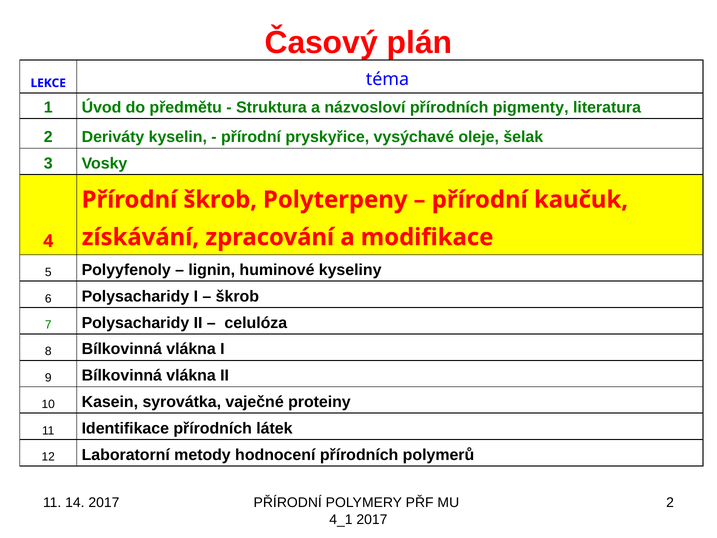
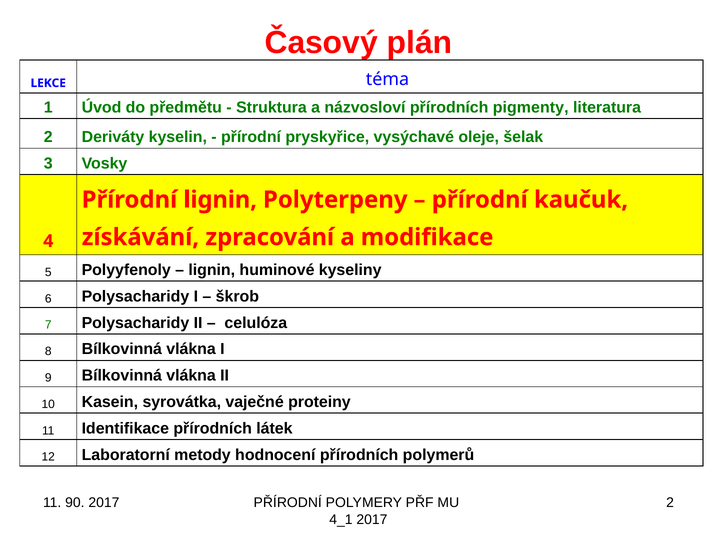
Přírodní škrob: škrob -> lignin
14: 14 -> 90
